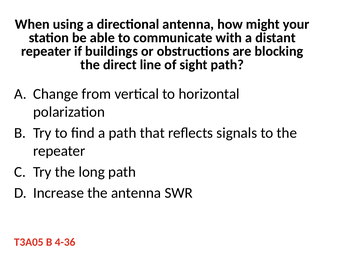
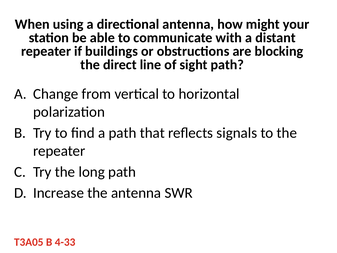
4-36: 4-36 -> 4-33
